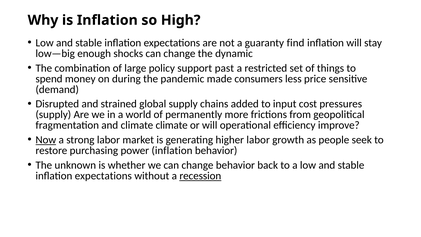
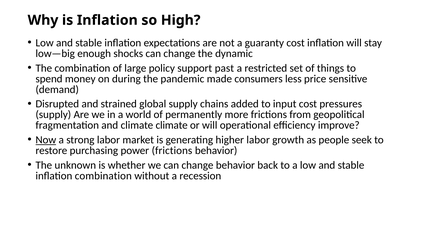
guaranty find: find -> cost
power inflation: inflation -> frictions
expectations at (103, 176): expectations -> combination
recession underline: present -> none
